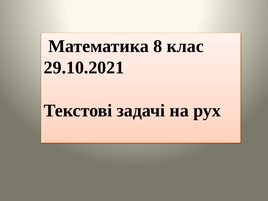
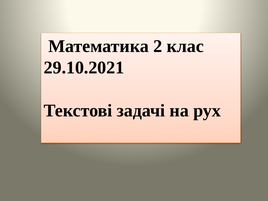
8: 8 -> 2
